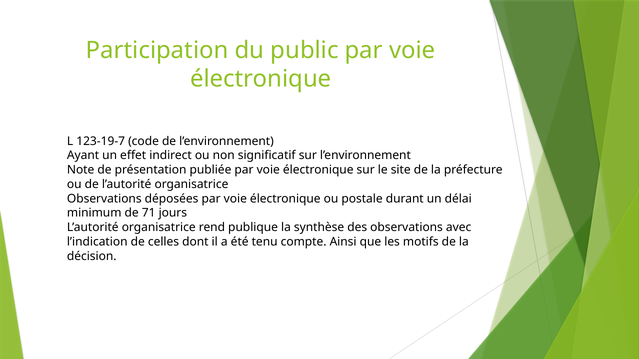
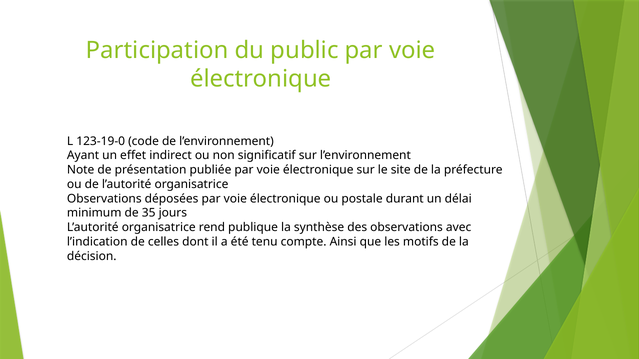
123-19-7: 123-19-7 -> 123-19-0
71: 71 -> 35
